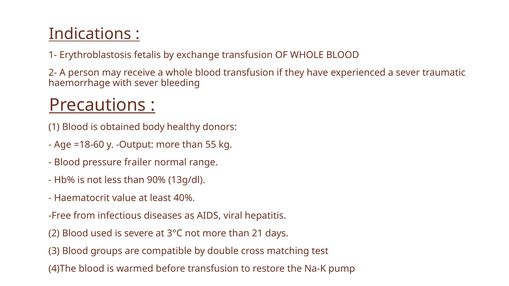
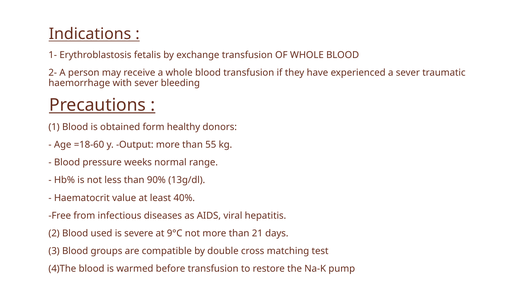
body: body -> form
frailer: frailer -> weeks
3°C: 3°C -> 9°C
